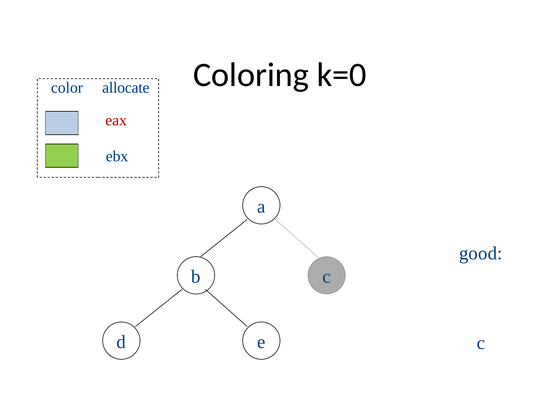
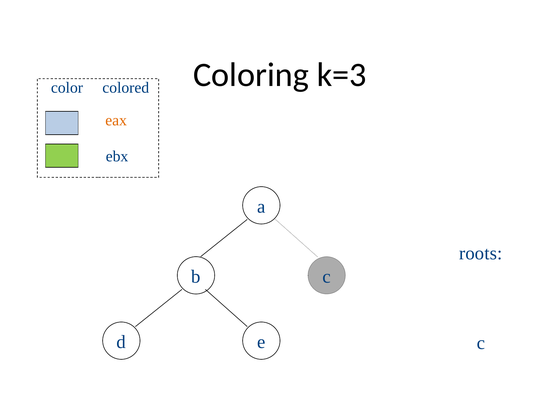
k=0: k=0 -> k=3
allocate: allocate -> colored
eax colour: red -> orange
good: good -> roots
